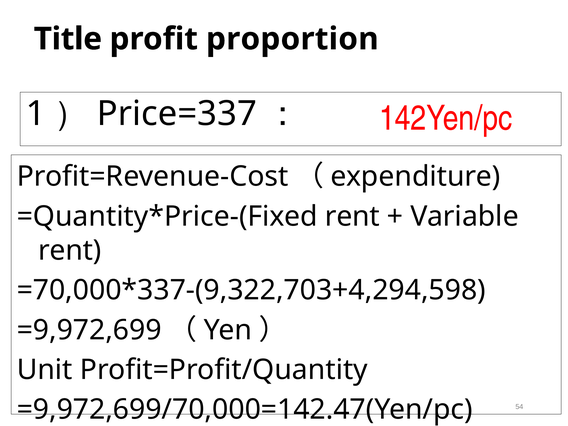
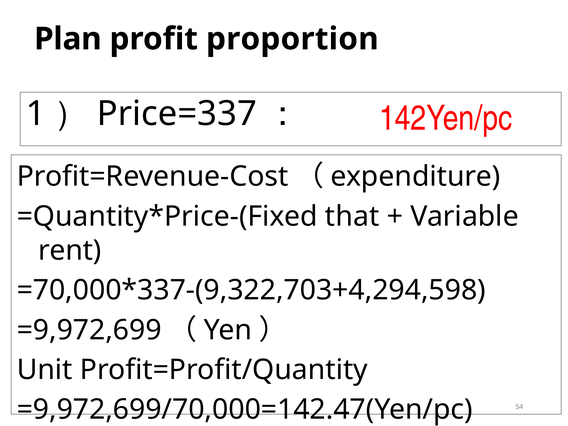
Title: Title -> Plan
rent at (352, 216): rent -> that
